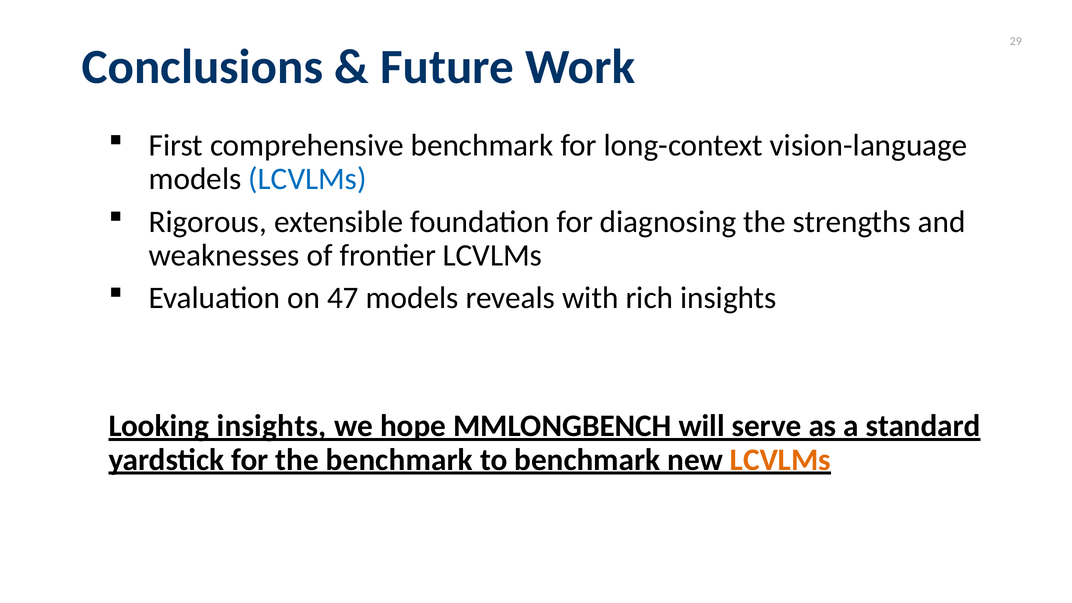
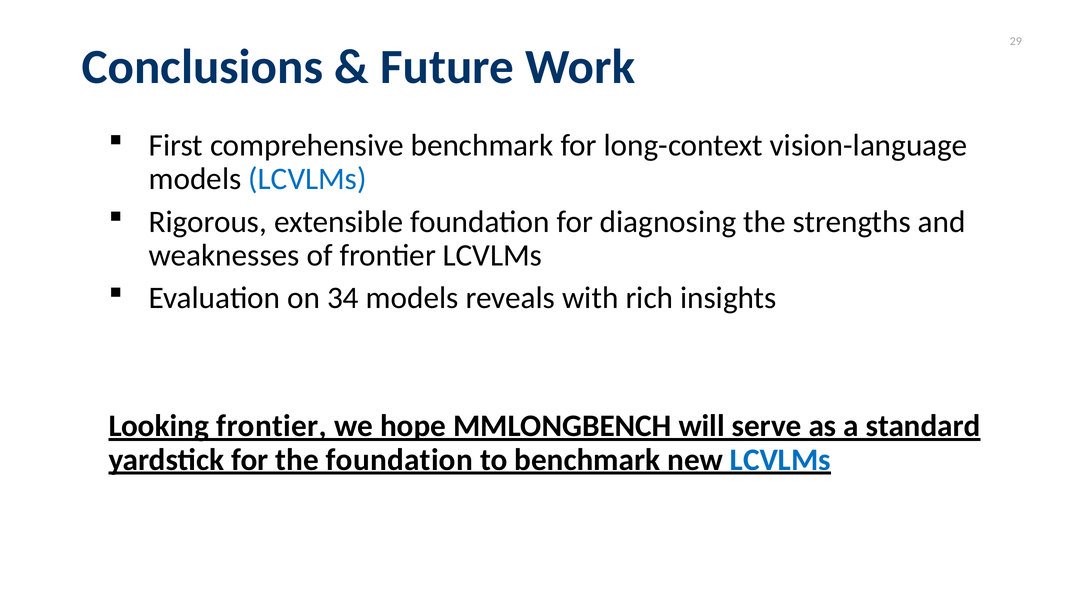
47: 47 -> 34
Looking insights: insights -> frontier
the benchmark: benchmark -> foundation
LCVLMs at (780, 460) colour: orange -> blue
